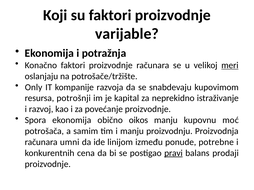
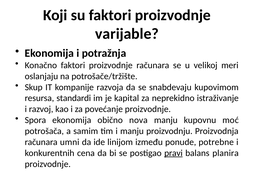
meri underline: present -> none
Only: Only -> Skup
potrošnji: potrošnji -> standardi
oikos: oikos -> nova
prodaji: prodaji -> planira
